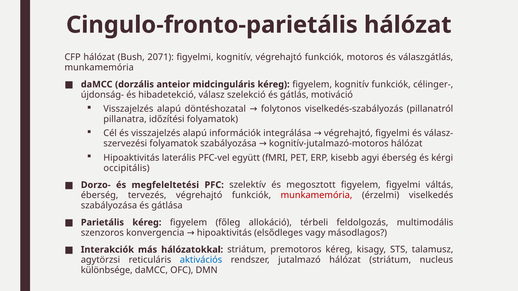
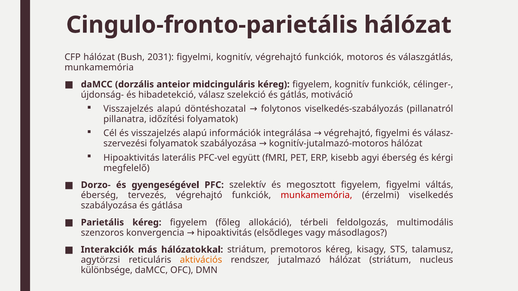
2071: 2071 -> 2031
occipitális: occipitális -> megfelelő
megfeleltetési: megfeleltetési -> gyengeségével
aktivációs colour: blue -> orange
